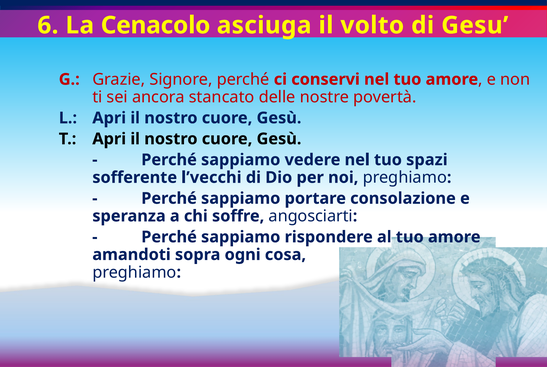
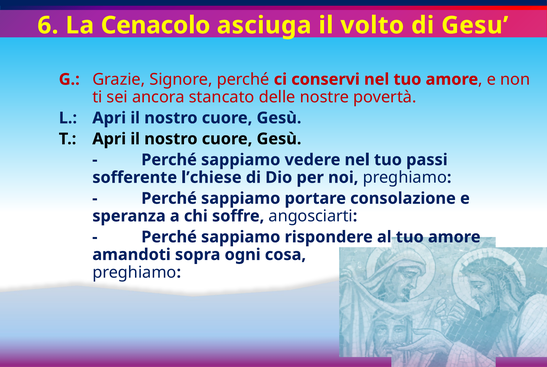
spazi: spazi -> passi
l’vecchi: l’vecchi -> l’chiese
